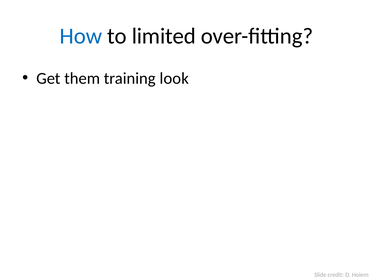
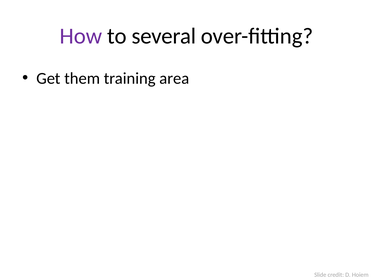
How colour: blue -> purple
limited: limited -> several
look: look -> area
